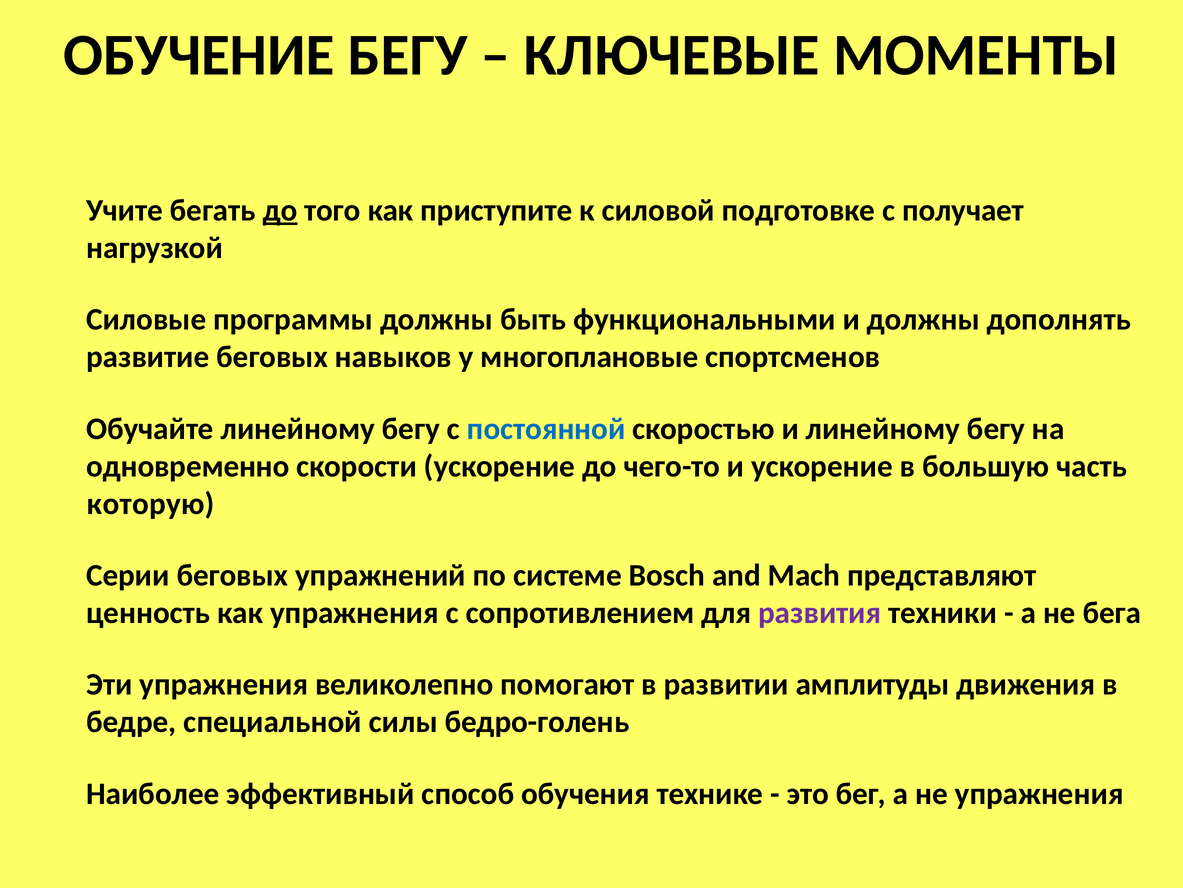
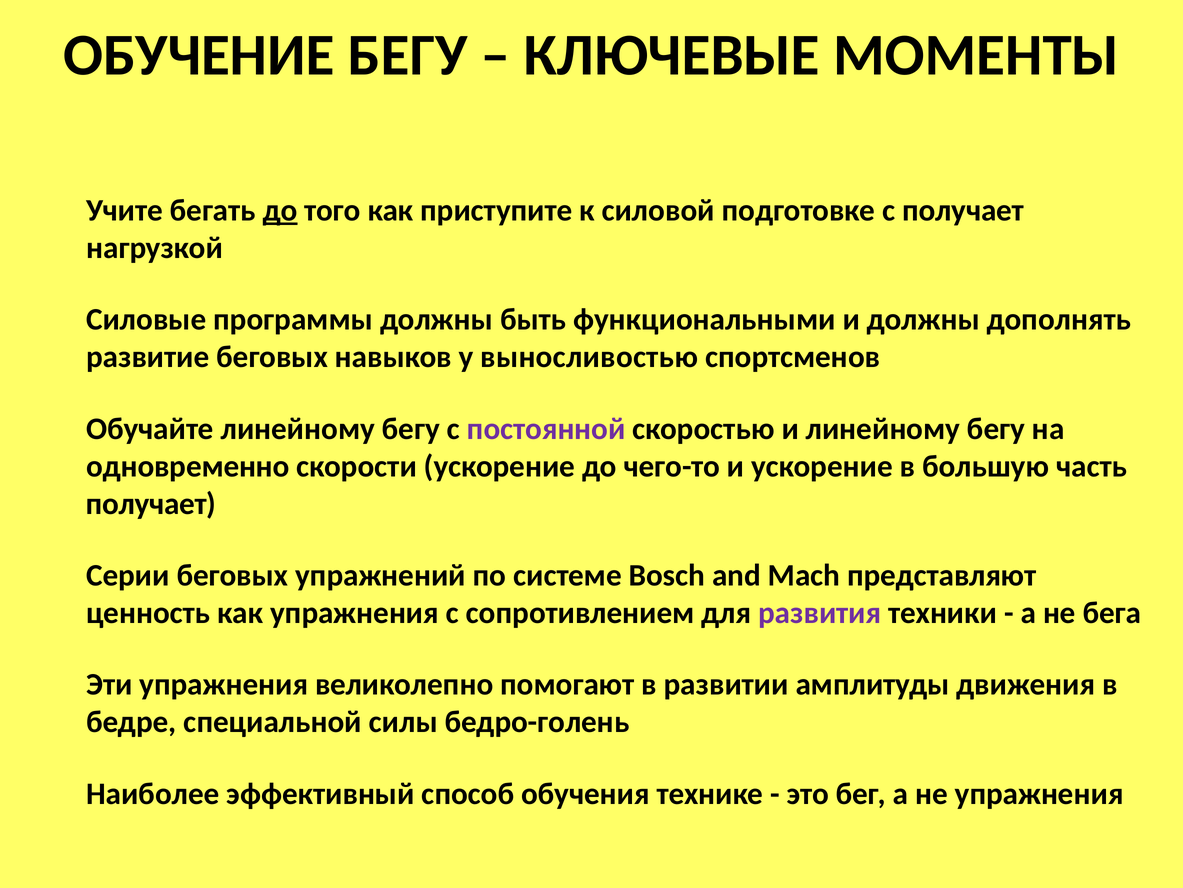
многоплановые: многоплановые -> выносливостью
постоянной colour: blue -> purple
которую at (151, 503): которую -> получает
